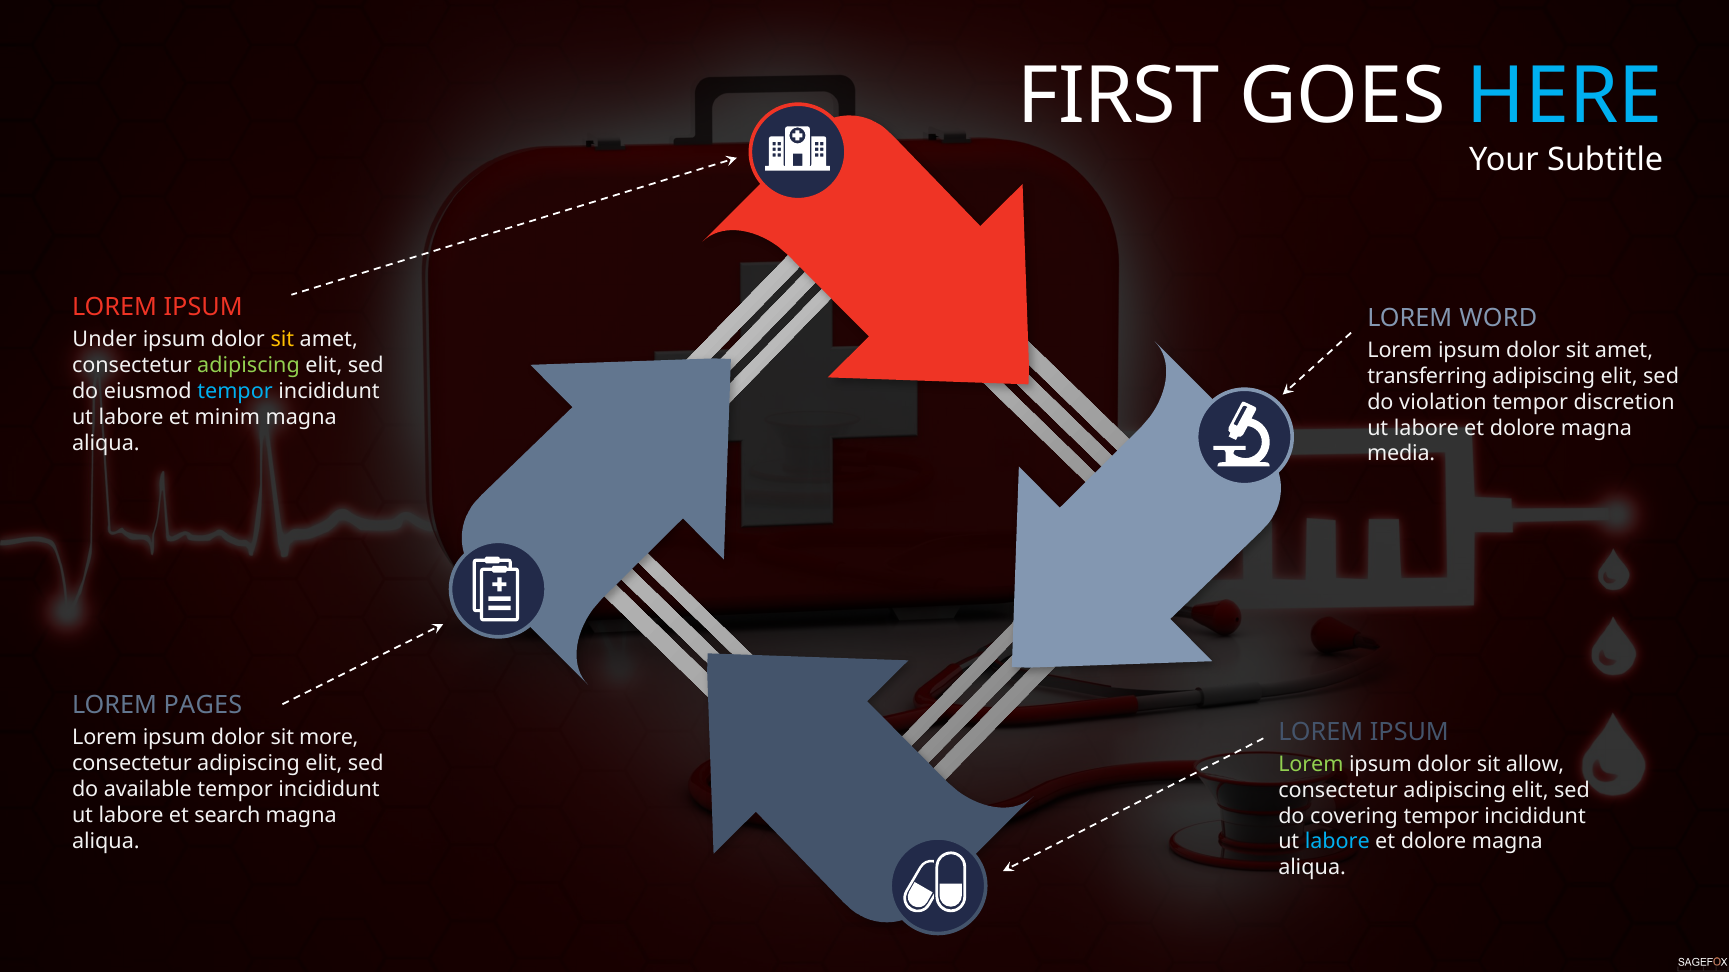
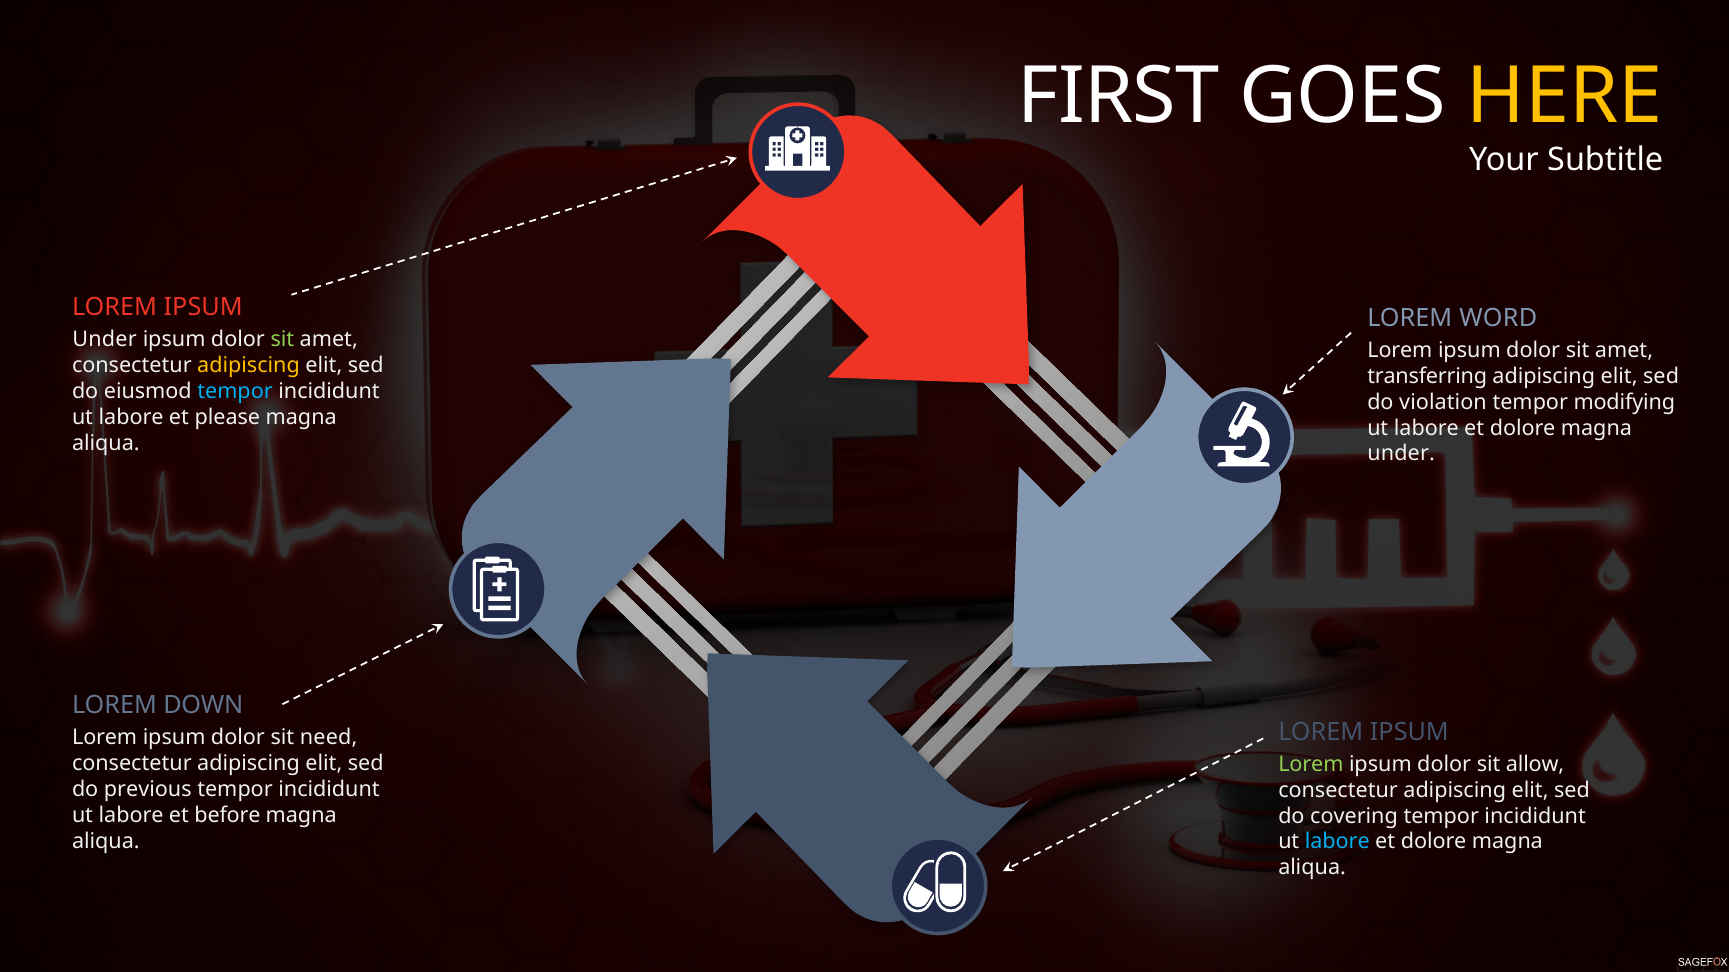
HERE colour: light blue -> yellow
sit at (282, 339) colour: yellow -> light green
adipiscing at (249, 365) colour: light green -> yellow
discretion: discretion -> modifying
minim: minim -> please
media at (1401, 454): media -> under
PAGES: PAGES -> DOWN
more: more -> need
available: available -> previous
search: search -> before
